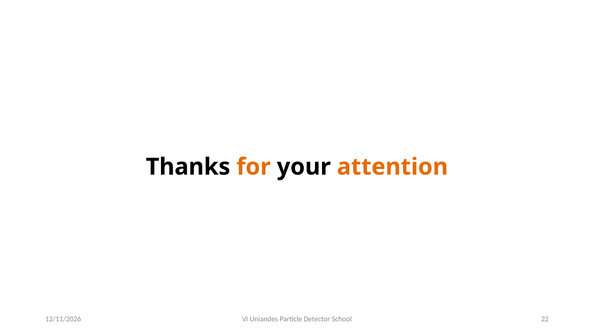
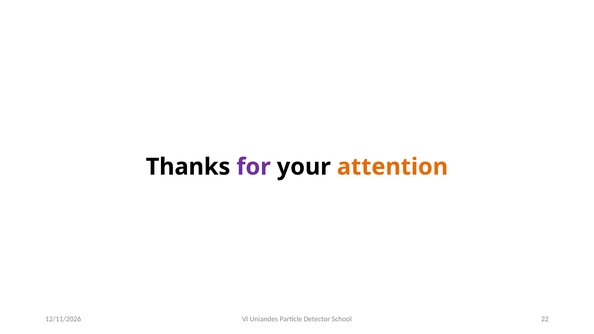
for colour: orange -> purple
